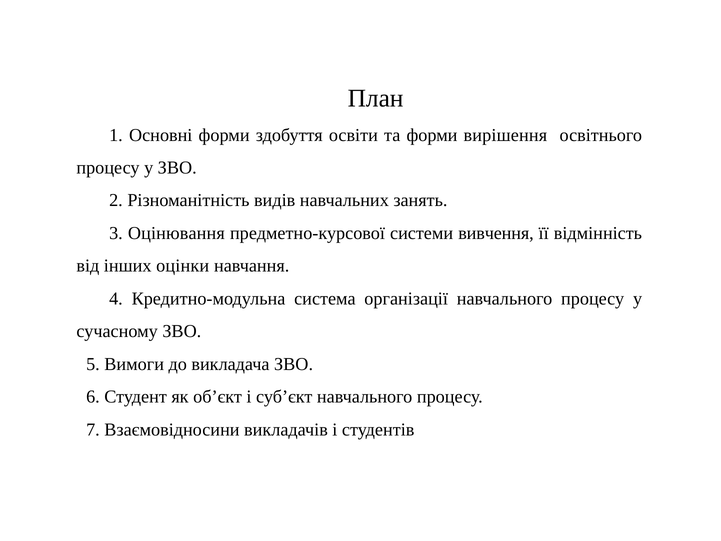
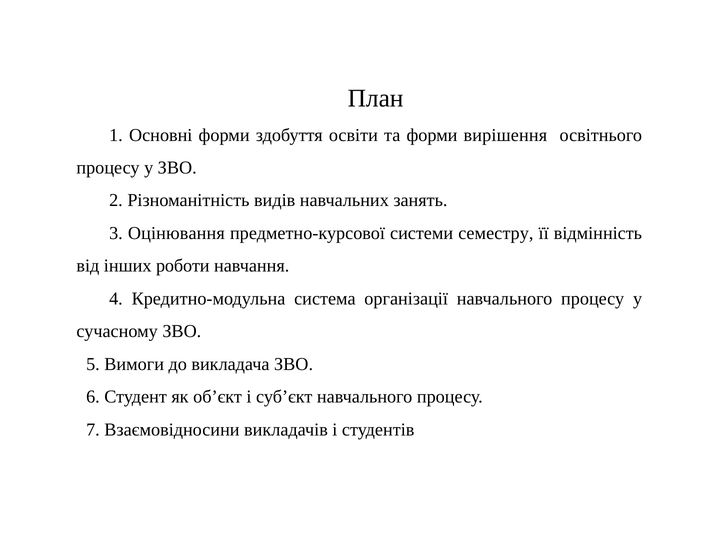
вивчення: вивчення -> семестру
оцінки: оцінки -> роботи
